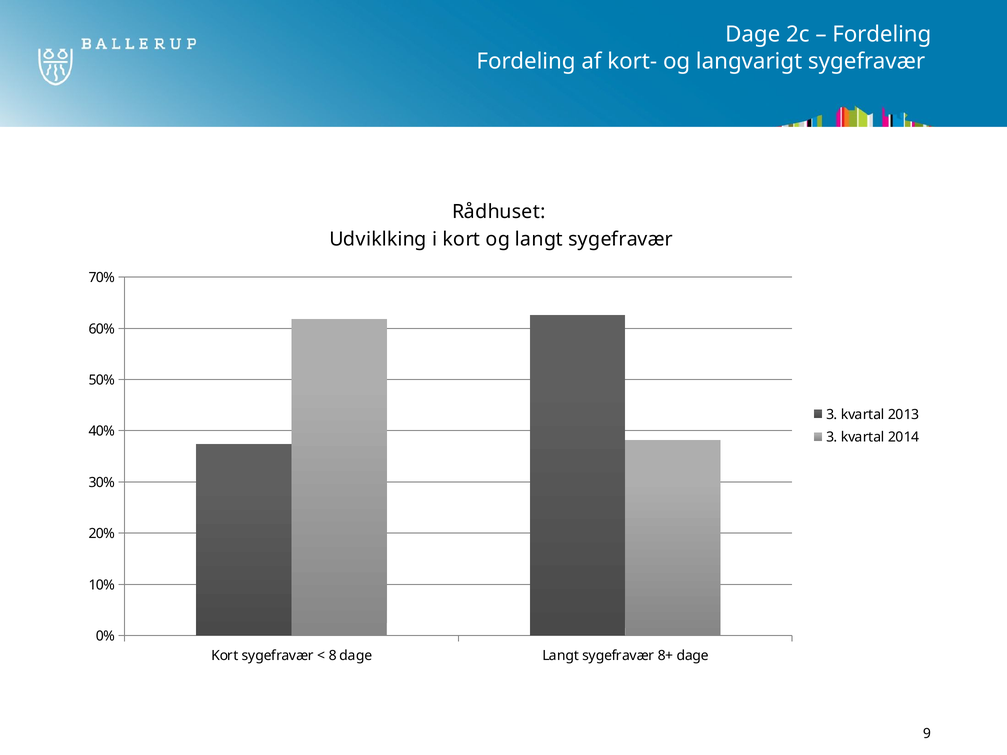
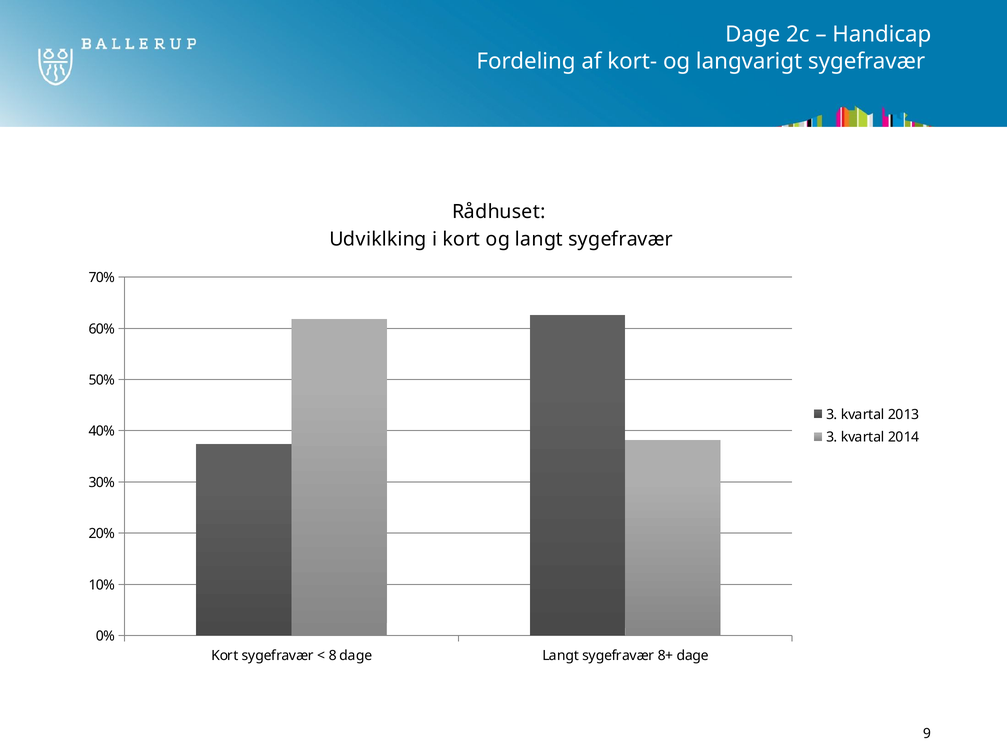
Fordeling at (882, 35): Fordeling -> Handicap
